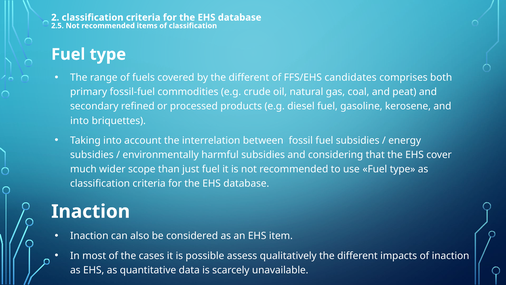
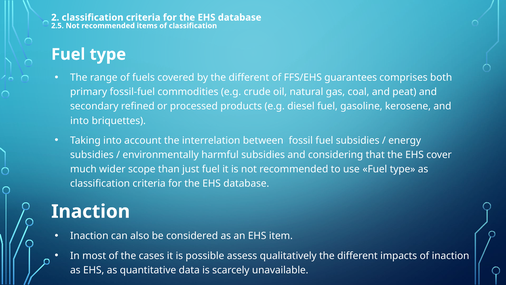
candidates: candidates -> guarantees
